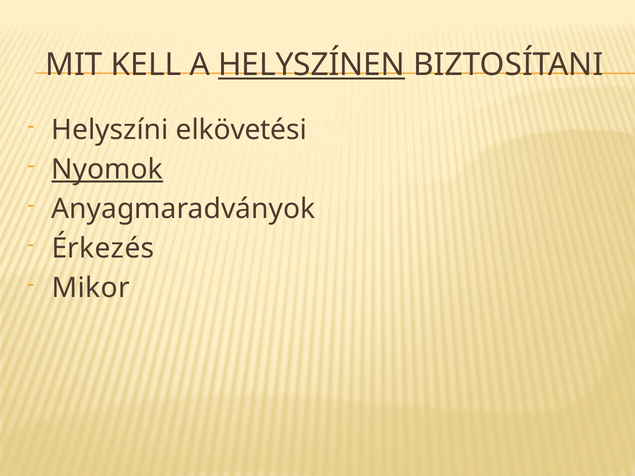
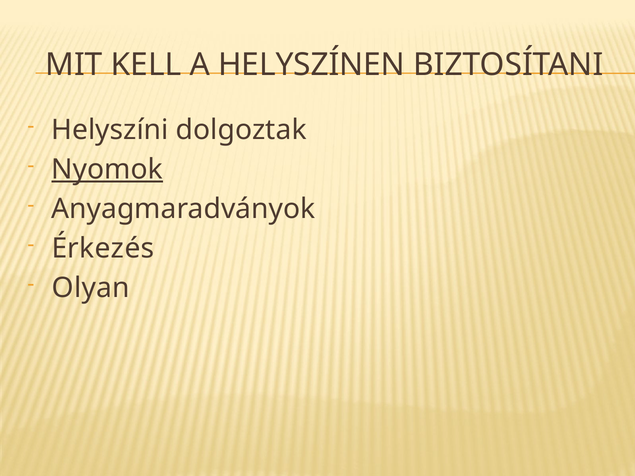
HELYSZÍNEN underline: present -> none
elkövetési: elkövetési -> dolgoztak
Mikor: Mikor -> Olyan
